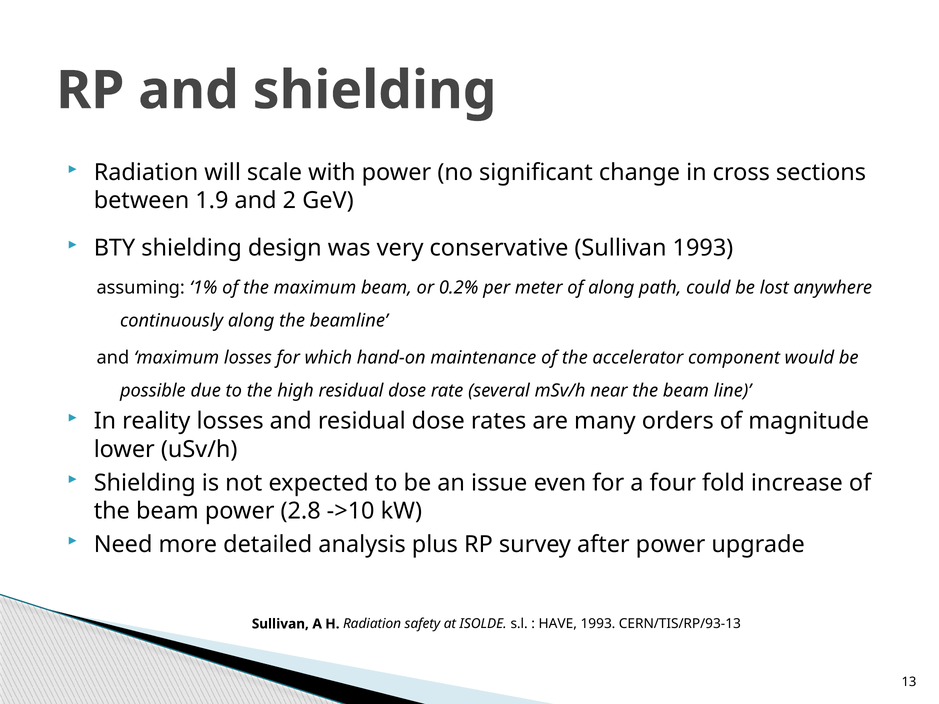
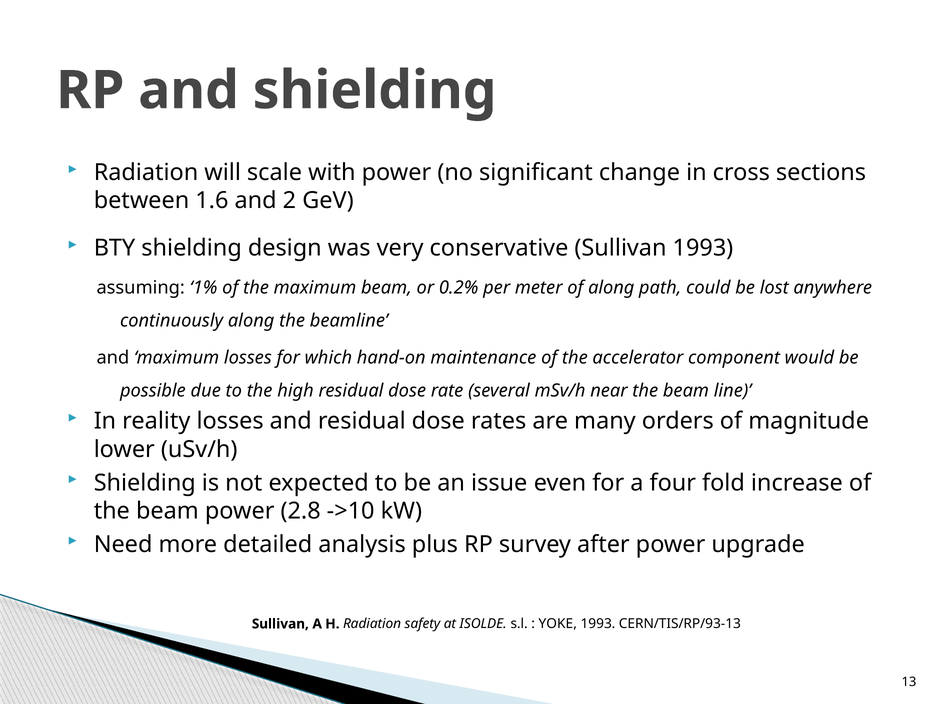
1.9: 1.9 -> 1.6
HAVE: HAVE -> YOKE
